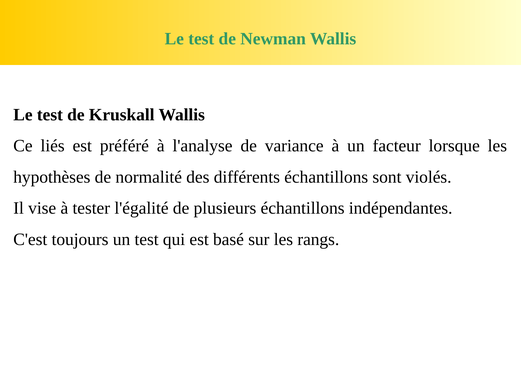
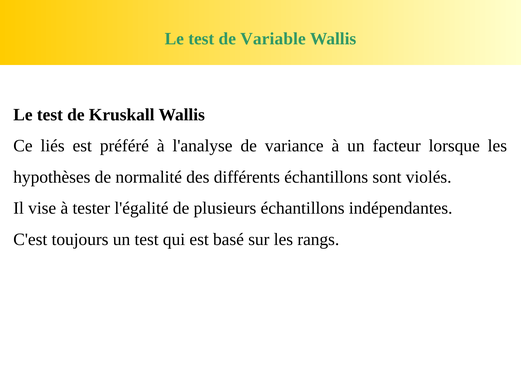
Newman: Newman -> Variable
